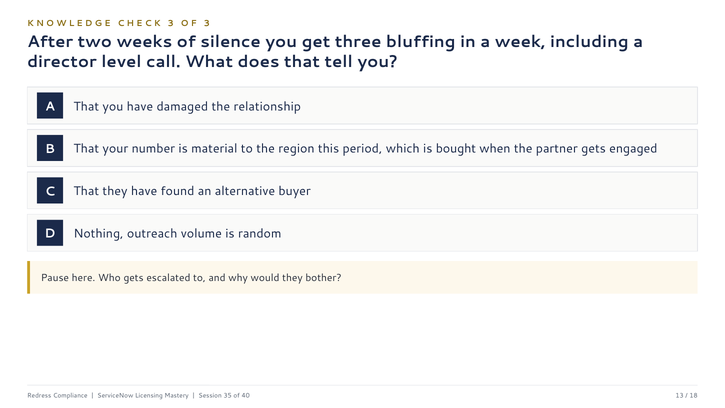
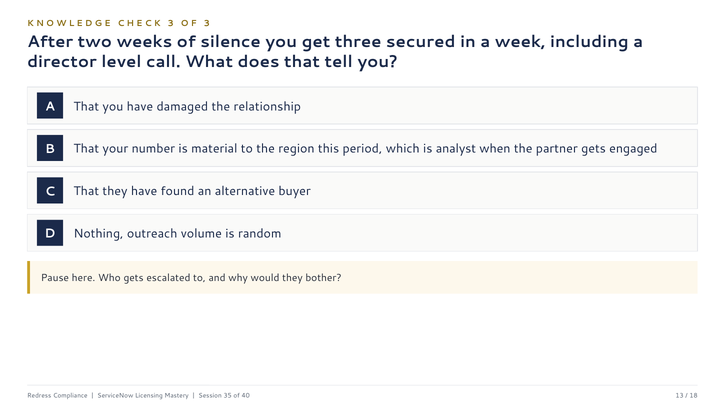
bluffing: bluffing -> secured
bought: bought -> analyst
